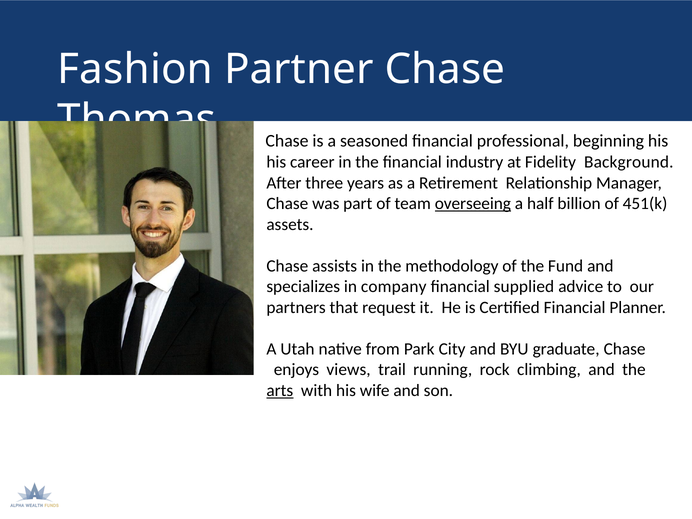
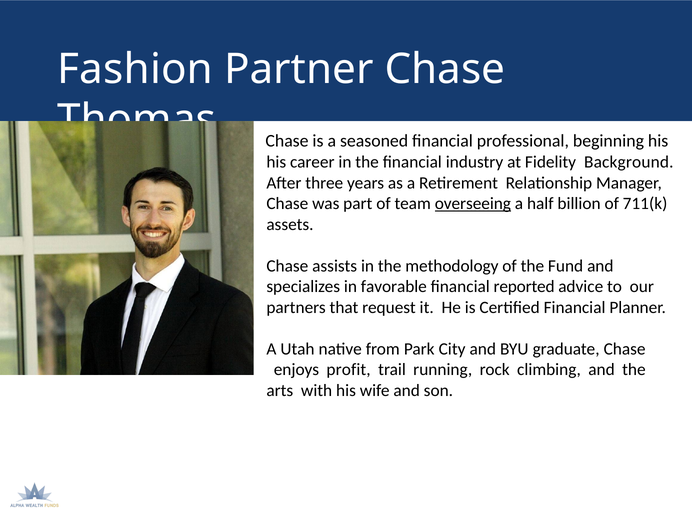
451(k: 451(k -> 711(k
company: company -> favorable
supplied: supplied -> reported
views: views -> profit
arts underline: present -> none
